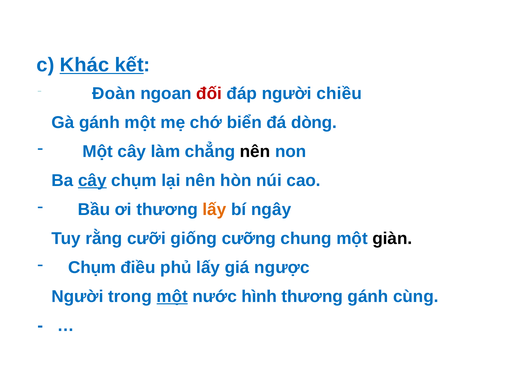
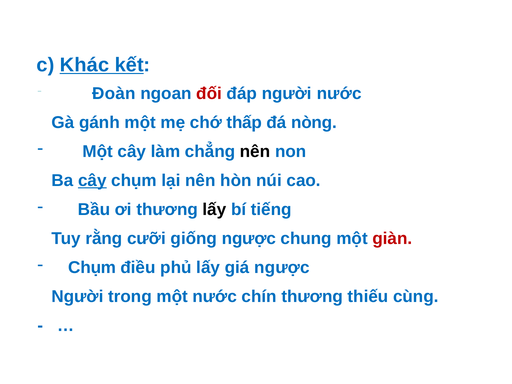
người chiều: chiều -> nước
biển: biển -> thấp
dòng: dòng -> nòng
lấy at (214, 209) colour: orange -> black
ngây: ngây -> tiếng
giống cưỡng: cưỡng -> ngược
giàn colour: black -> red
một at (172, 297) underline: present -> none
hình: hình -> chín
thương gánh: gánh -> thiếu
